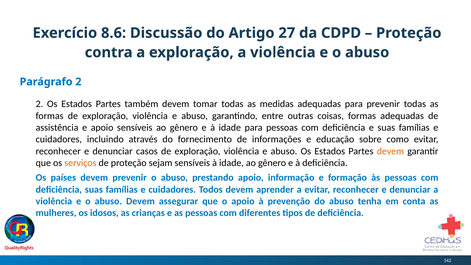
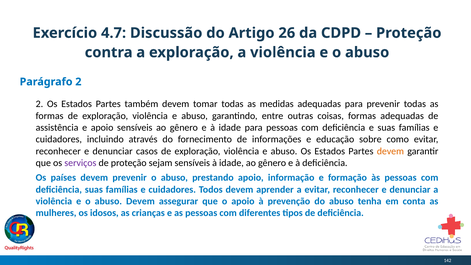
8.6: 8.6 -> 4.7
27: 27 -> 26
serviços colour: orange -> purple
